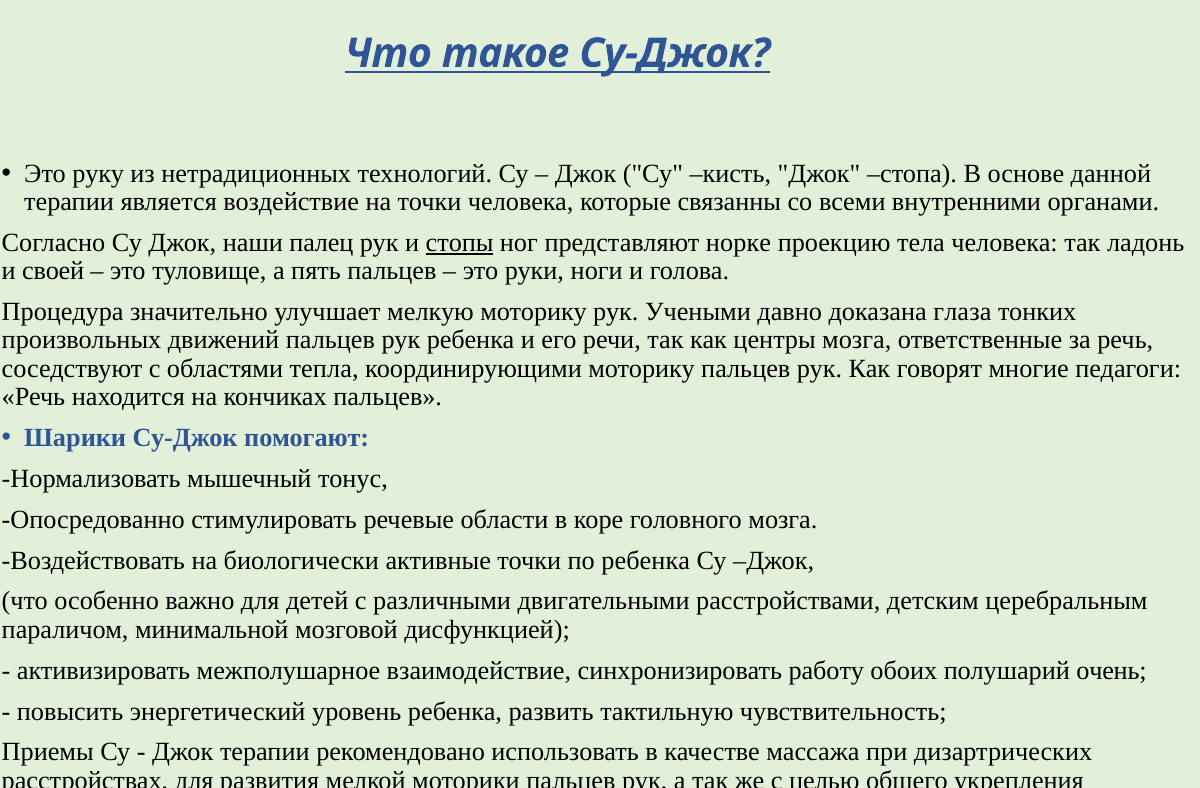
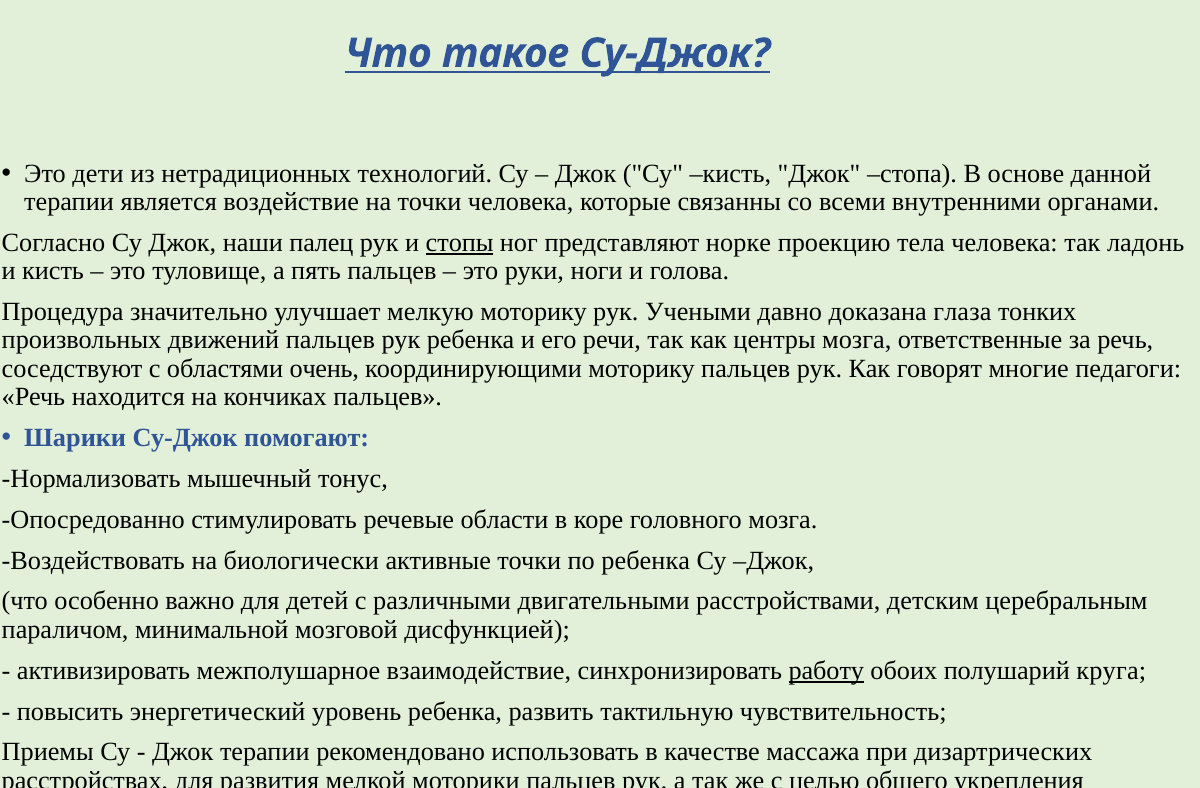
руку: руку -> дети
и своей: своей -> кисть
тепла: тепла -> очень
работу underline: none -> present
очень: очень -> круга
